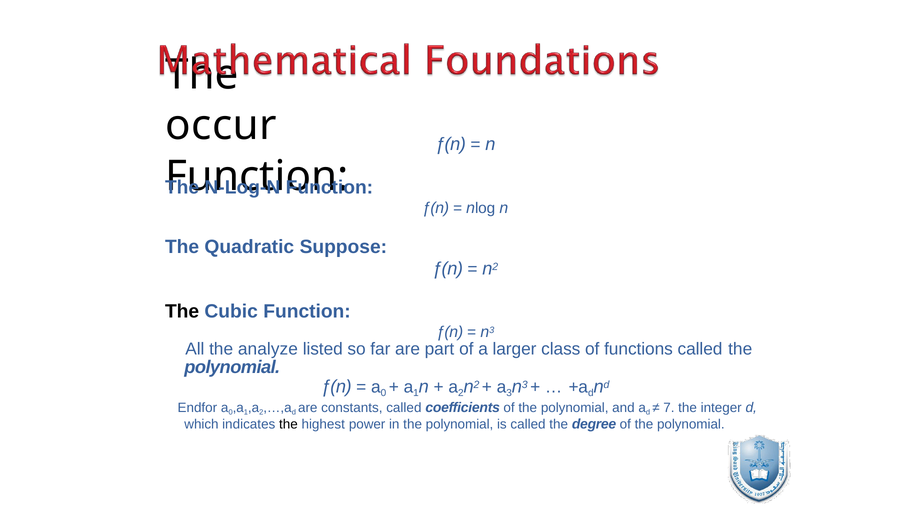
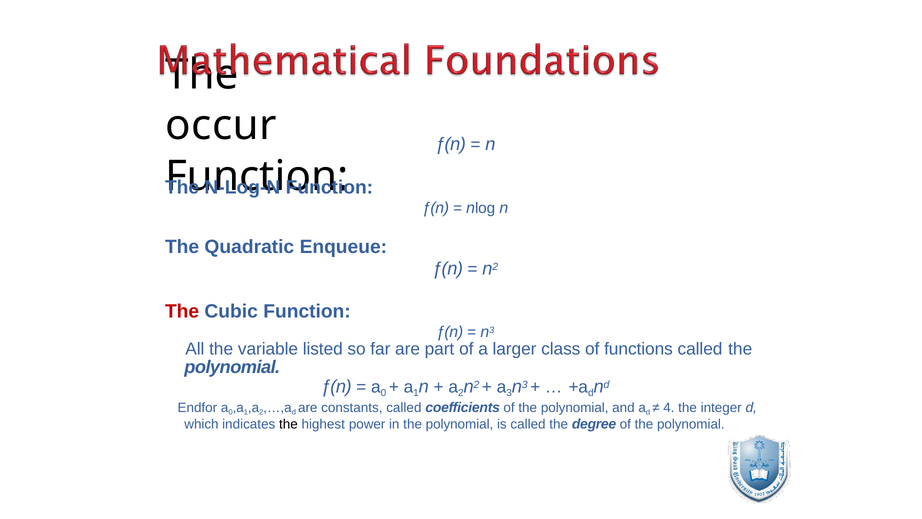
Suppose: Suppose -> Enqueue
The at (182, 311) colour: black -> red
analyze: analyze -> variable
7: 7 -> 4
